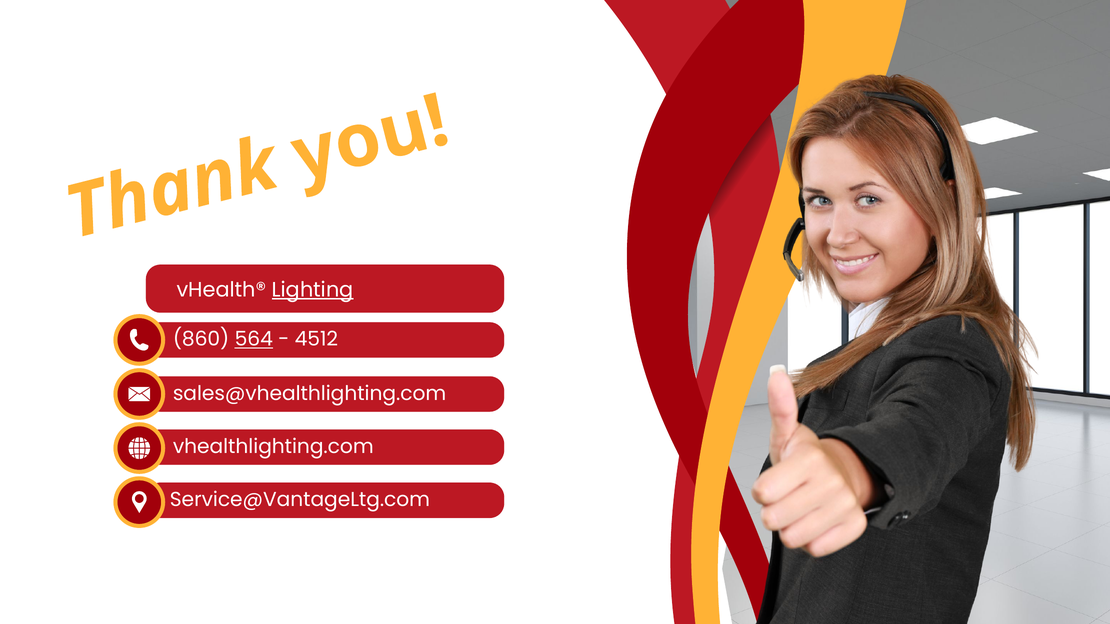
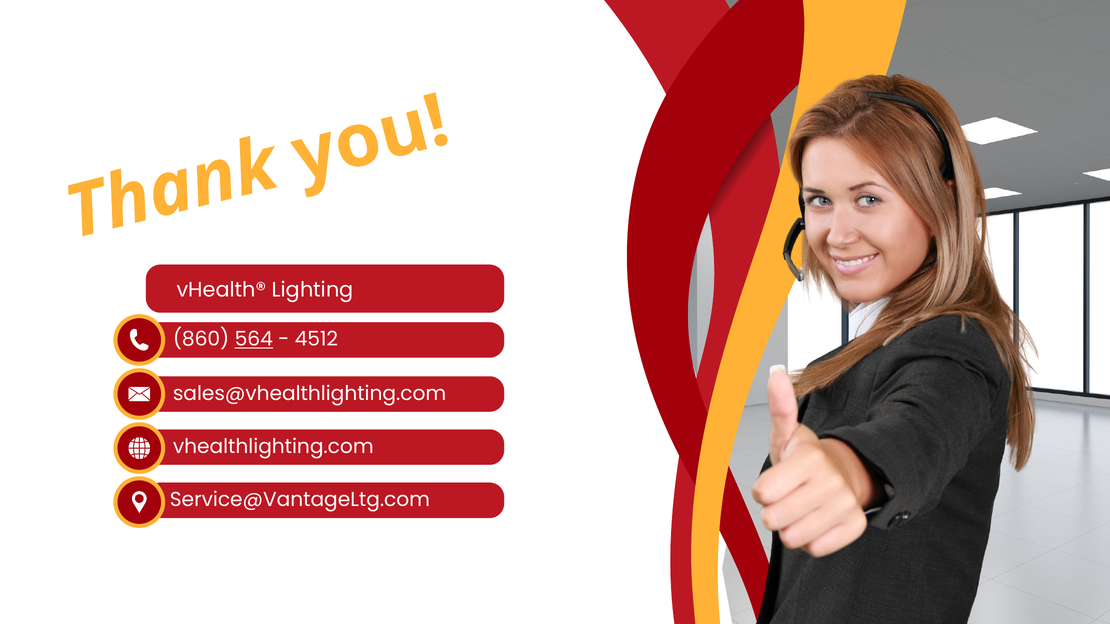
Lighting underline: present -> none
